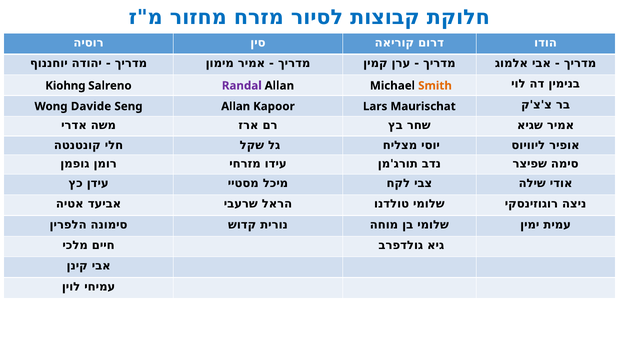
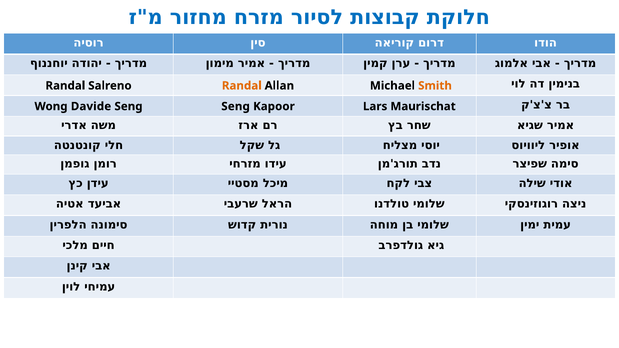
Kiohng at (65, 86): Kiohng -> Randal
Randal at (242, 86) colour: purple -> orange
Seng Allan: Allan -> Seng
